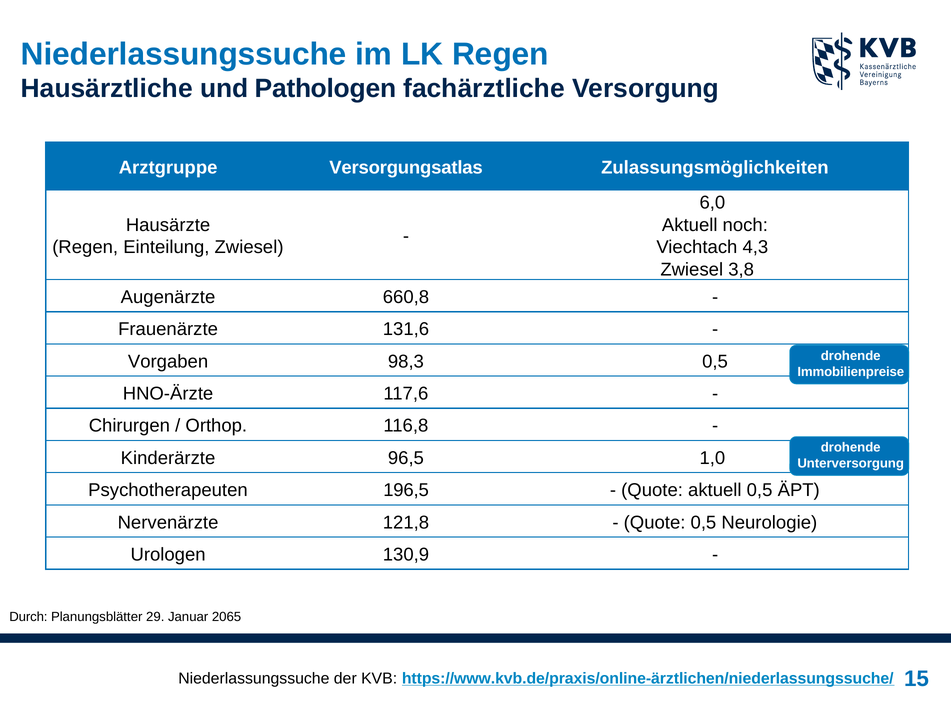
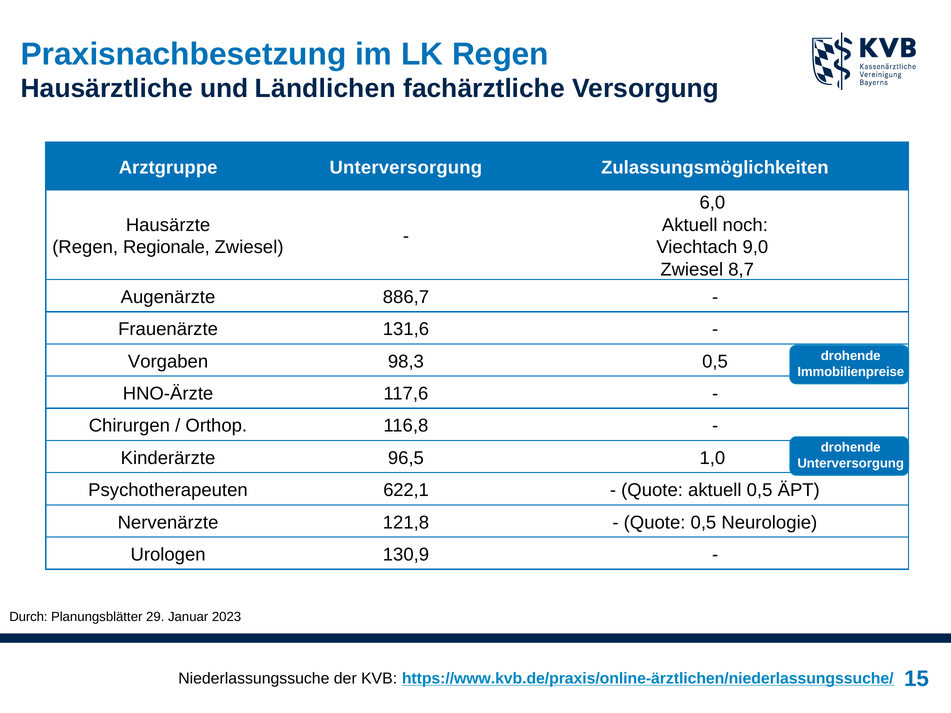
Niederlassungssuche at (184, 54): Niederlassungssuche -> Praxisnachbesetzung
Pathologen: Pathologen -> Ländlichen
Arztgruppe Versorgungsatlas: Versorgungsatlas -> Unterversorgung
Einteilung: Einteilung -> Regionale
4,3: 4,3 -> 9,0
3,8: 3,8 -> 8,7
660,8: 660,8 -> 886,7
196,5: 196,5 -> 622,1
2065: 2065 -> 2023
